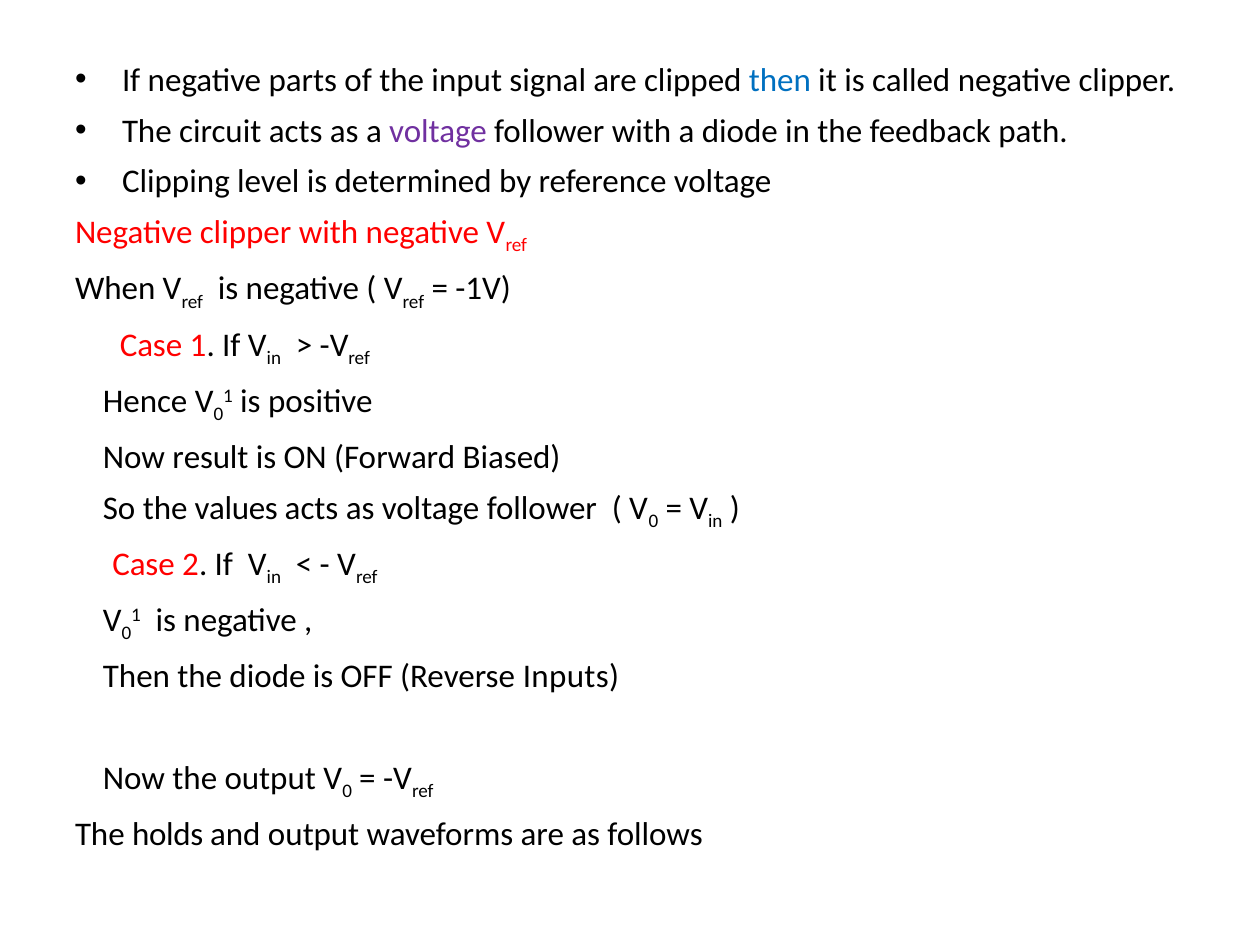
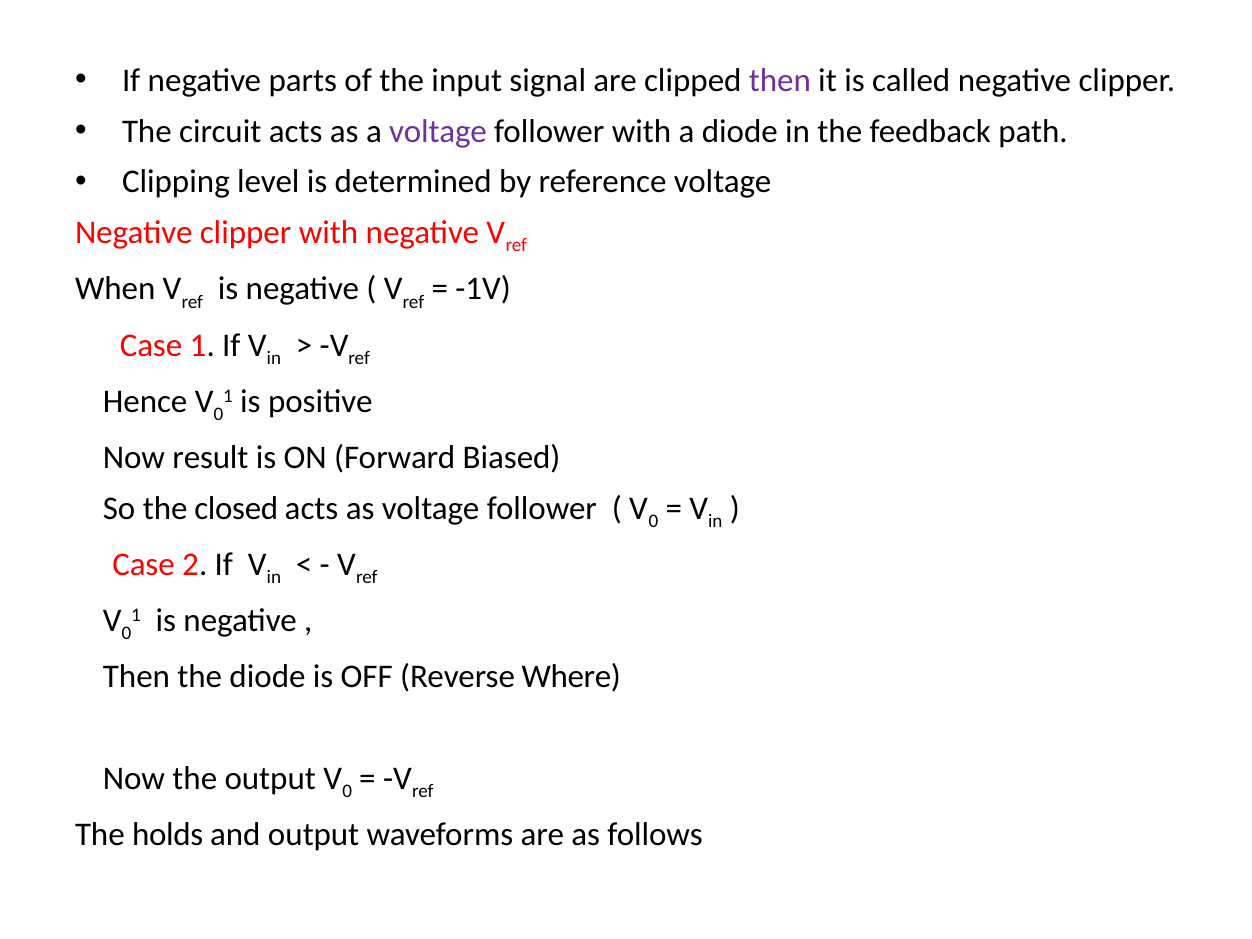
then at (780, 81) colour: blue -> purple
values: values -> closed
Inputs: Inputs -> Where
